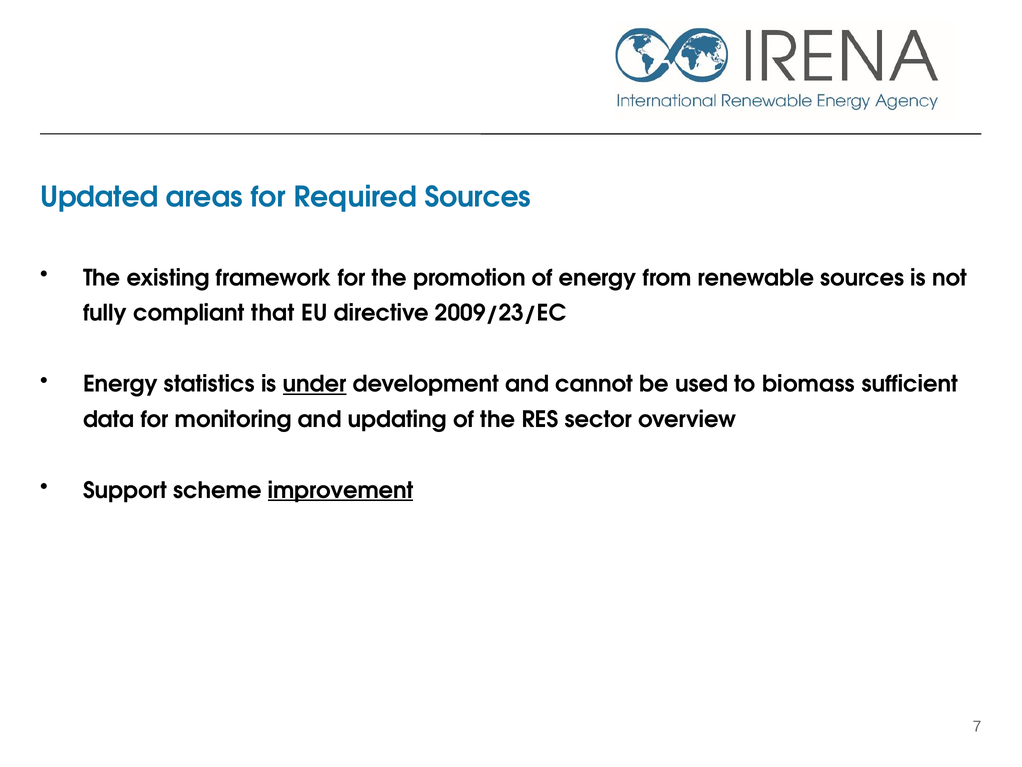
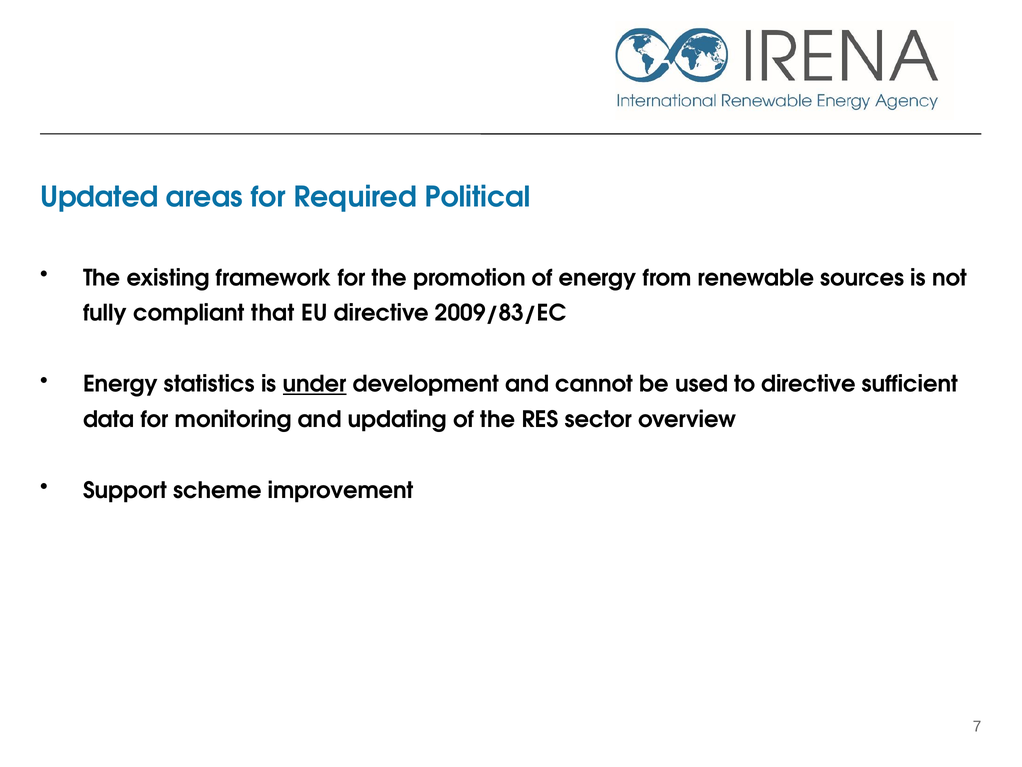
Required Sources: Sources -> Political
2009/23/EC: 2009/23/EC -> 2009/83/EC
to biomass: biomass -> directive
improvement underline: present -> none
